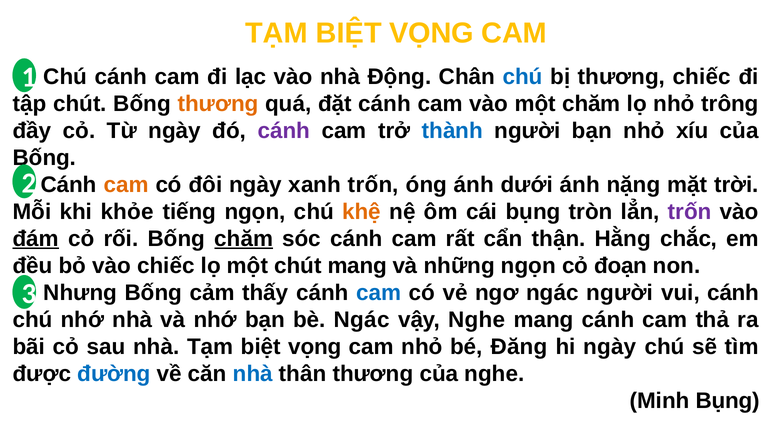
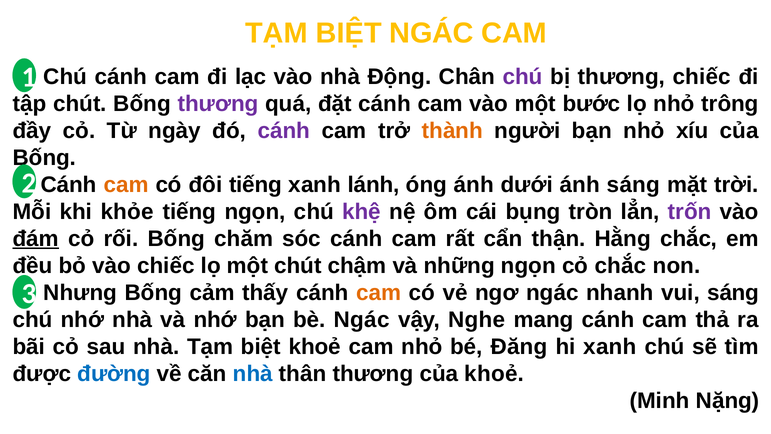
VỌNG at (432, 33): VỌNG -> NGÁC
chú at (523, 77) colour: blue -> purple
thương at (218, 104) colour: orange -> purple
một chăm: chăm -> bước
thành colour: blue -> orange
đôi ngày: ngày -> tiếng
xanh trốn: trốn -> lánh
ánh nặng: nặng -> sáng
khệ colour: orange -> purple
chăm at (244, 239) underline: present -> none
chút mang: mang -> chậm
cỏ đoạn: đoạn -> chắc
cam at (379, 293) colour: blue -> orange
ngác người: người -> nhanh
vui cánh: cánh -> sáng
nhà Tạm biệt vọng: vọng -> khoẻ
hi ngày: ngày -> xanh
của nghe: nghe -> khoẻ
Minh Bụng: Bụng -> Nặng
